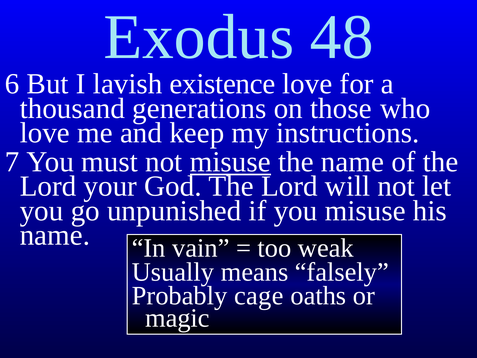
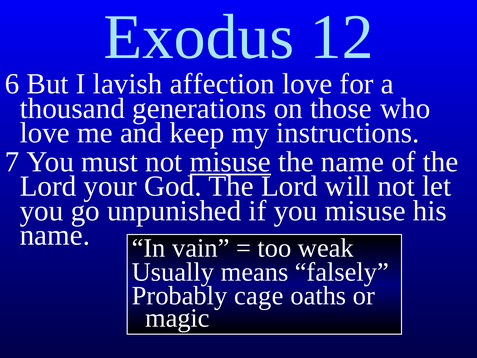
48: 48 -> 12
existence: existence -> affection
